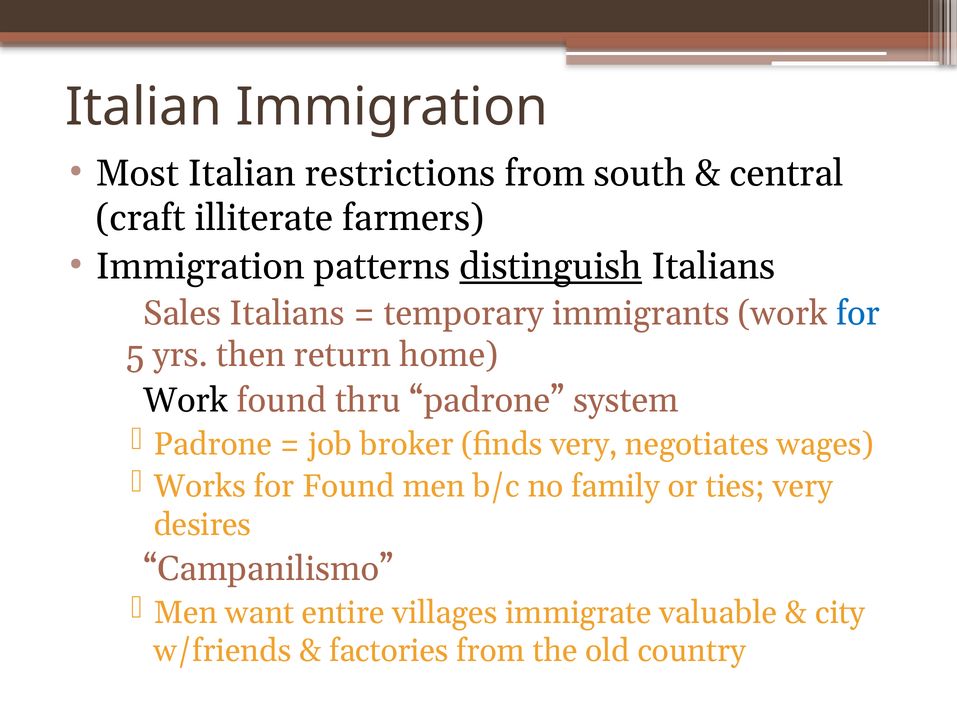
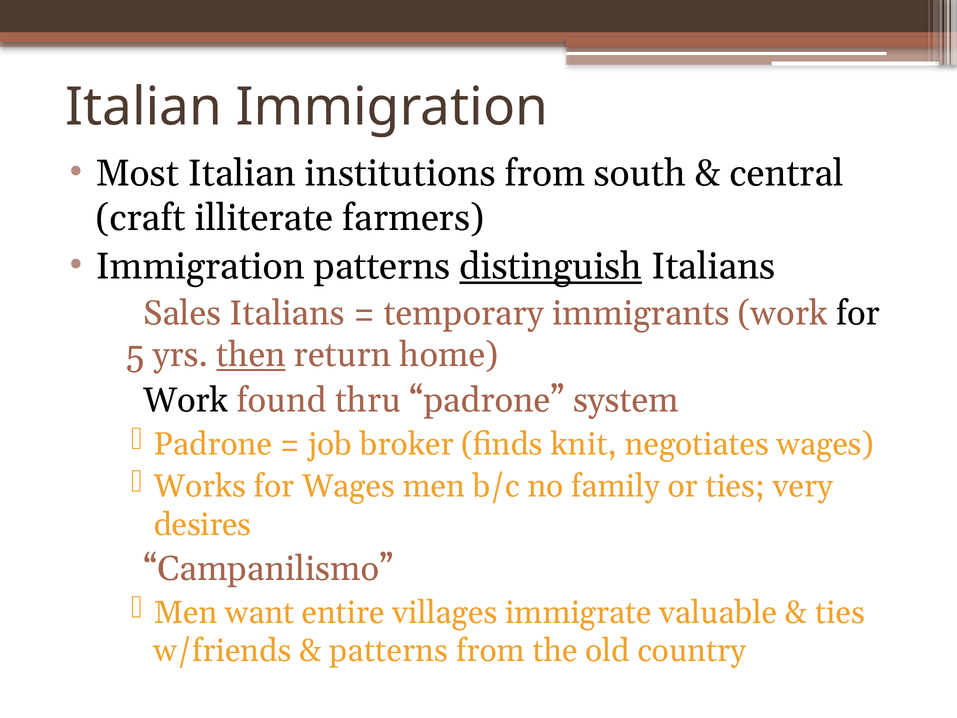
restrictions: restrictions -> institutions
for at (858, 313) colour: blue -> black
then underline: none -> present
finds very: very -> knit
for Found: Found -> Wages
city at (840, 612): city -> ties
factories at (389, 651): factories -> patterns
